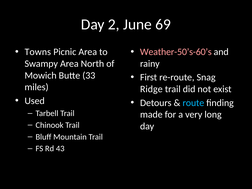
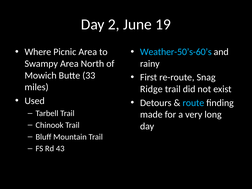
69: 69 -> 19
Towns: Towns -> Where
Weather-50’s-60’s colour: pink -> light blue
